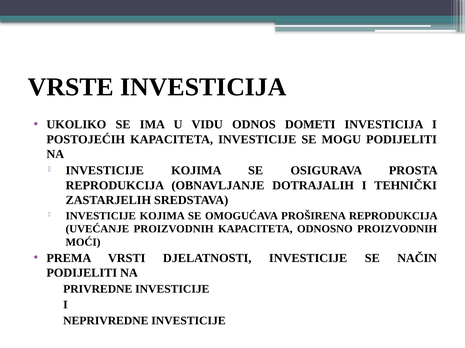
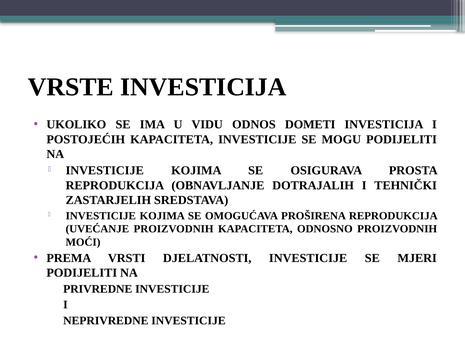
NAČIN: NAČIN -> MJERI
